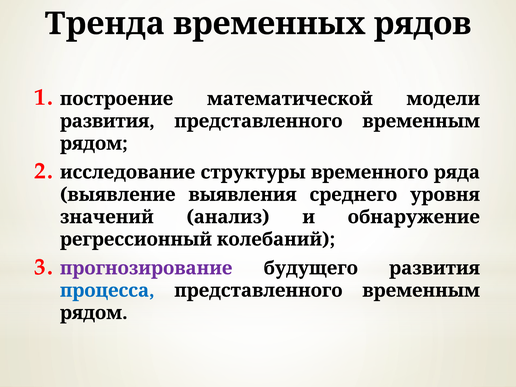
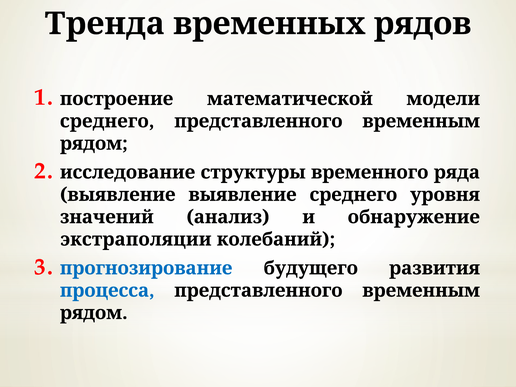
развития at (107, 121): развития -> среднего
выявление выявления: выявления -> выявление
регрессионный: регрессионный -> экстраполяции
прогнозирование colour: purple -> blue
